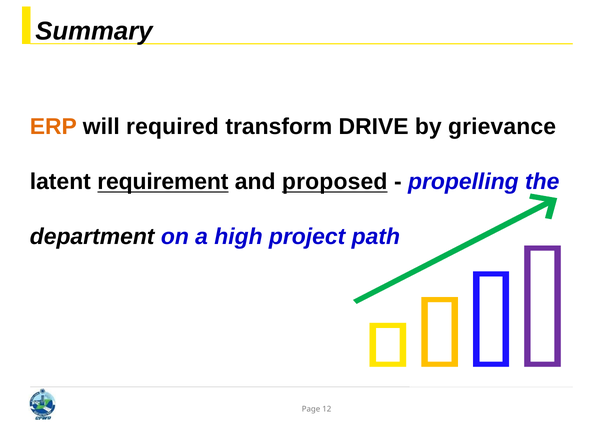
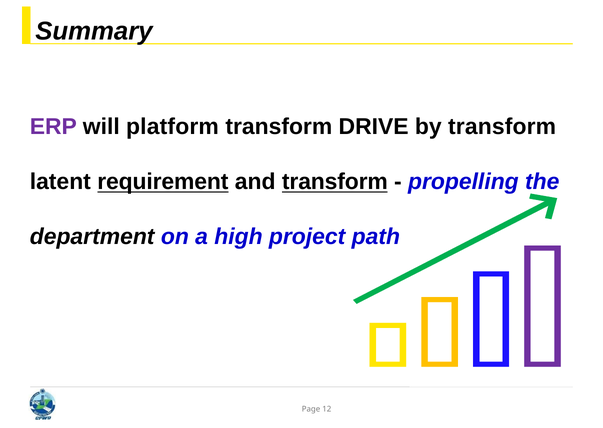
ERP colour: orange -> purple
required: required -> platform
by grievance: grievance -> transform
and proposed: proposed -> transform
